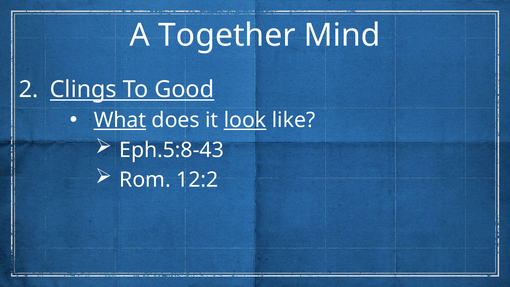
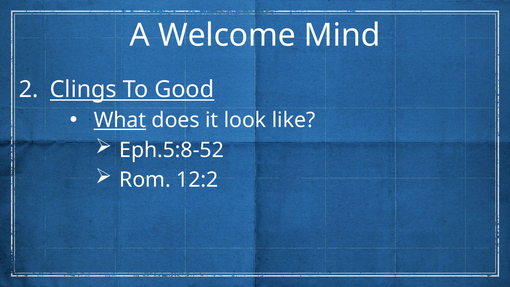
Together: Together -> Welcome
look underline: present -> none
Eph.5:8-43: Eph.5:8-43 -> Eph.5:8-52
